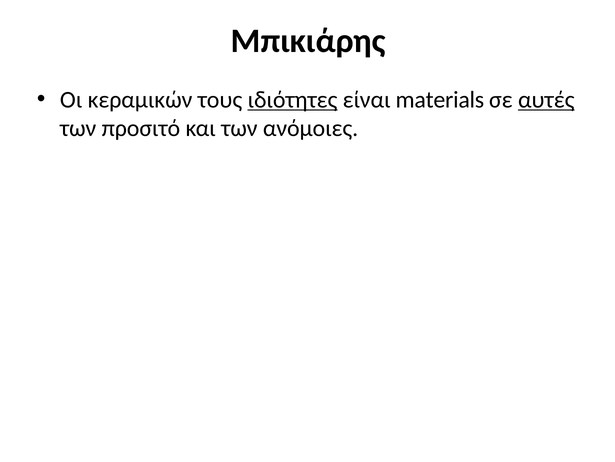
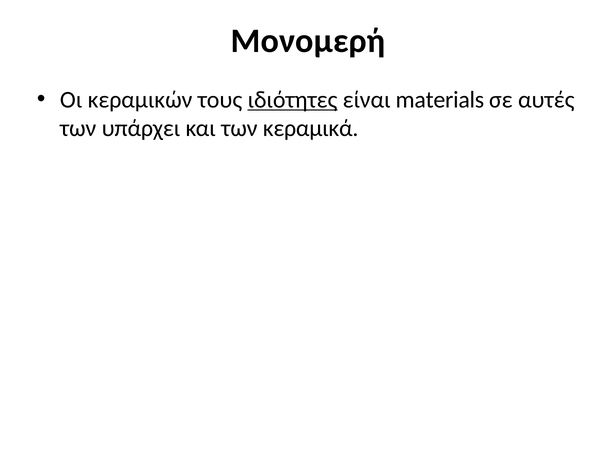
Μπικιάρης: Μπικιάρης -> Μονομερή
αυτές underline: present -> none
προσιτό: προσιτό -> υπάρχει
ανόμοιες: ανόμοιες -> κεραμικά
